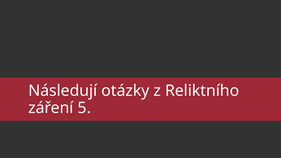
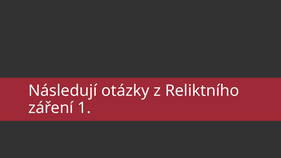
5: 5 -> 1
